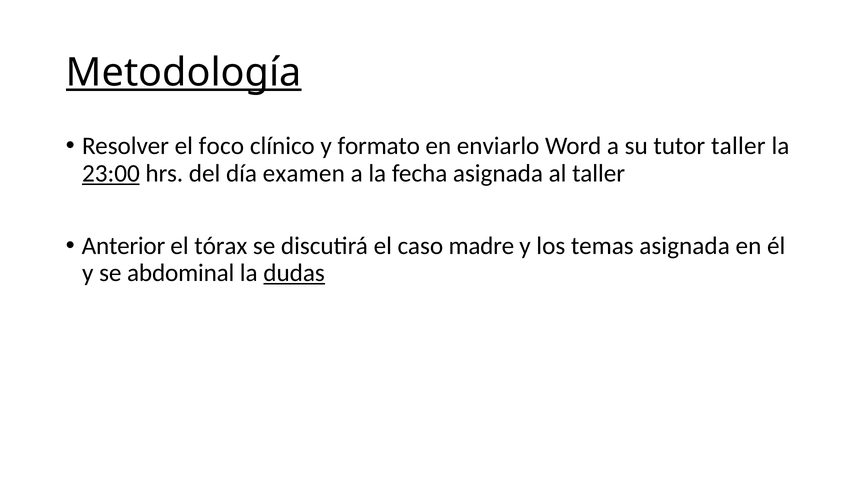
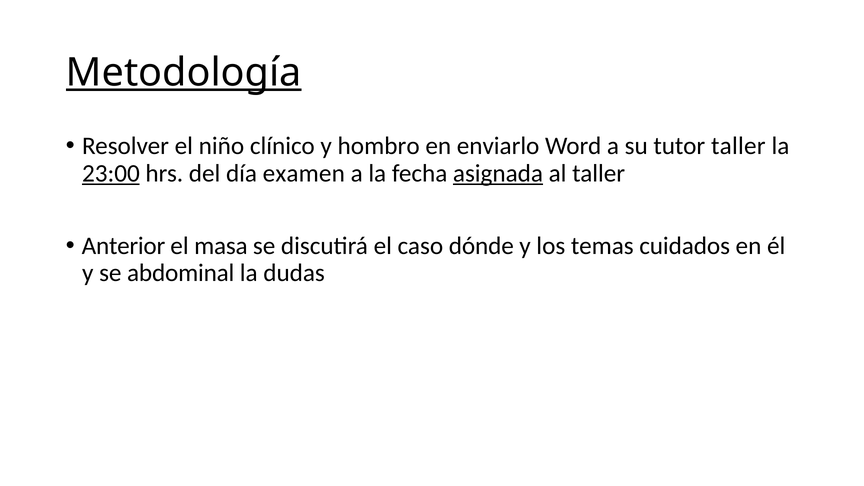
foco: foco -> niño
formato: formato -> hombro
asignada at (498, 173) underline: none -> present
tórax: tórax -> masa
madre: madre -> dónde
temas asignada: asignada -> cuidados
dudas underline: present -> none
